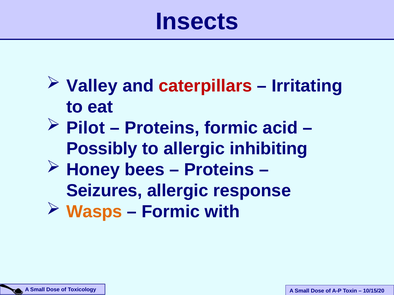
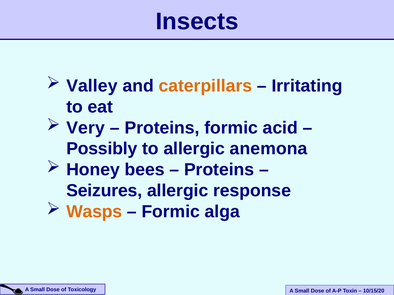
caterpillars colour: red -> orange
Pilot: Pilot -> Very
inhibiting: inhibiting -> anemona
with: with -> alga
